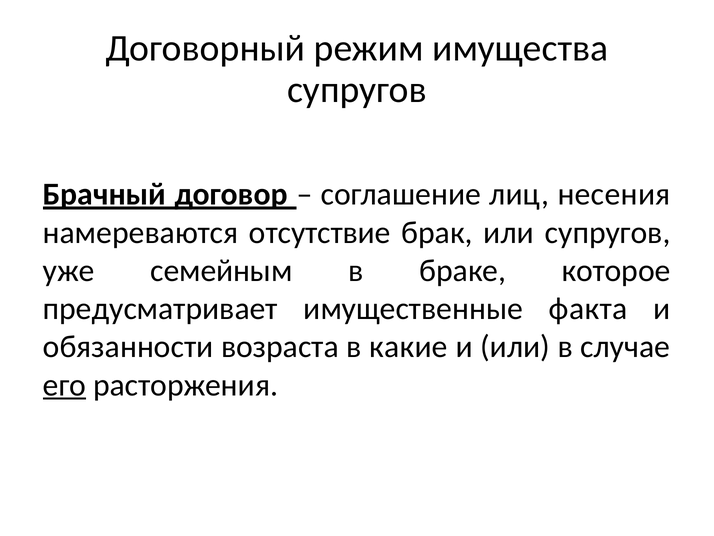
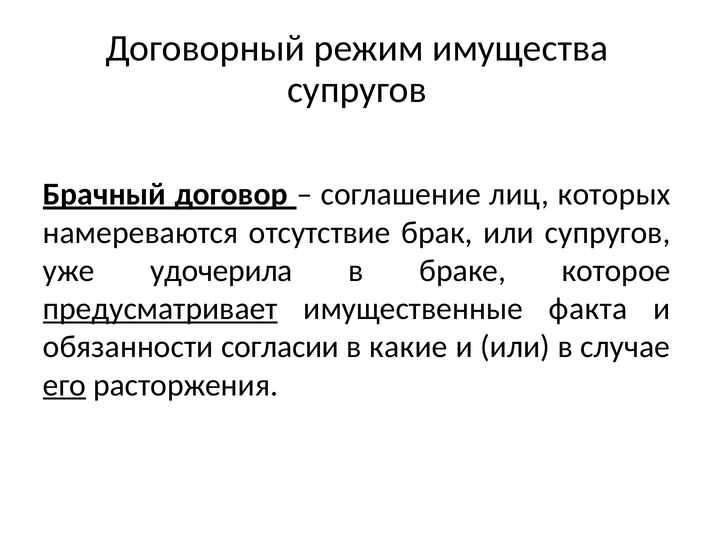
несения: несения -> которых
семейным: семейным -> удочерила
предусматривает underline: none -> present
возраста: возраста -> согласии
